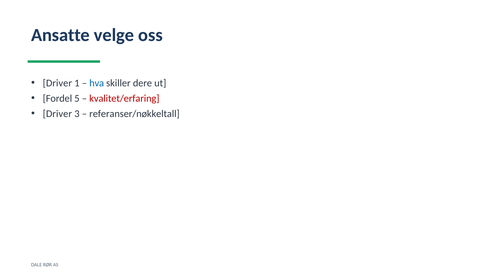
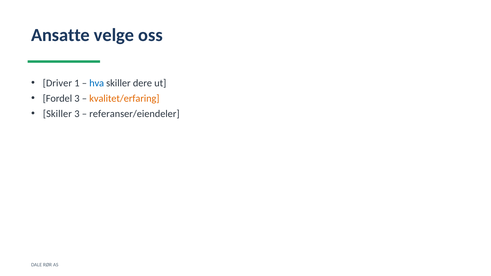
Fordel 5: 5 -> 3
kvalitet/erfaring colour: red -> orange
Driver at (57, 114): Driver -> Skiller
referanser/nøkkeltall: referanser/nøkkeltall -> referanser/eiendeler
